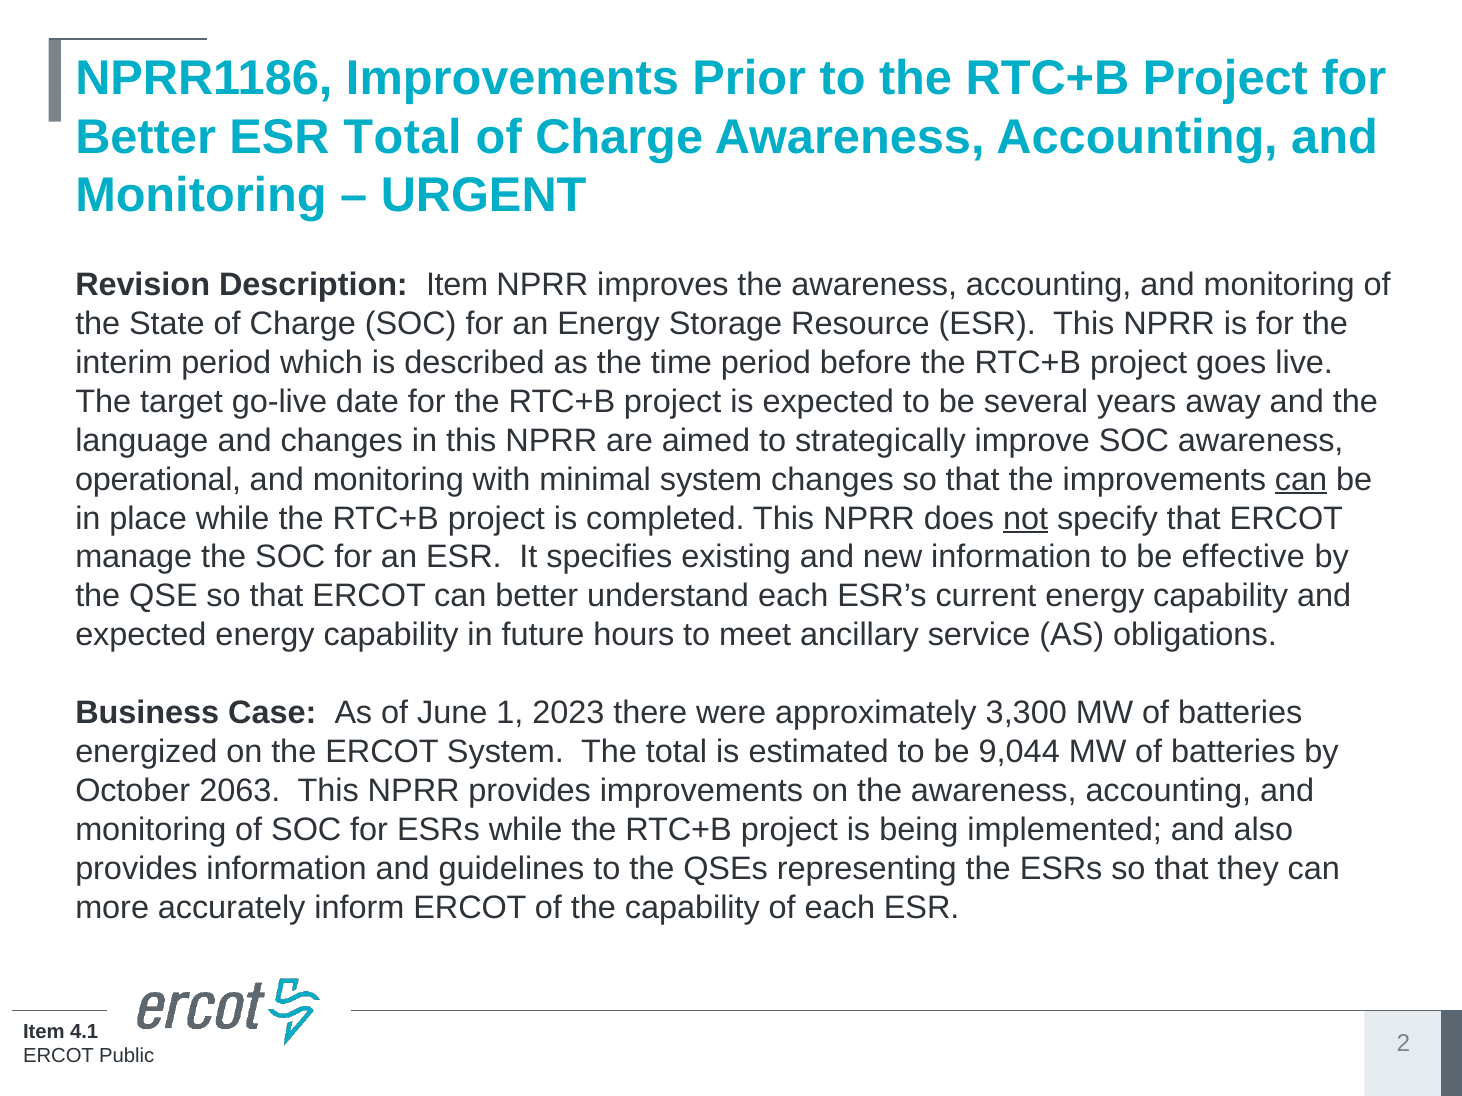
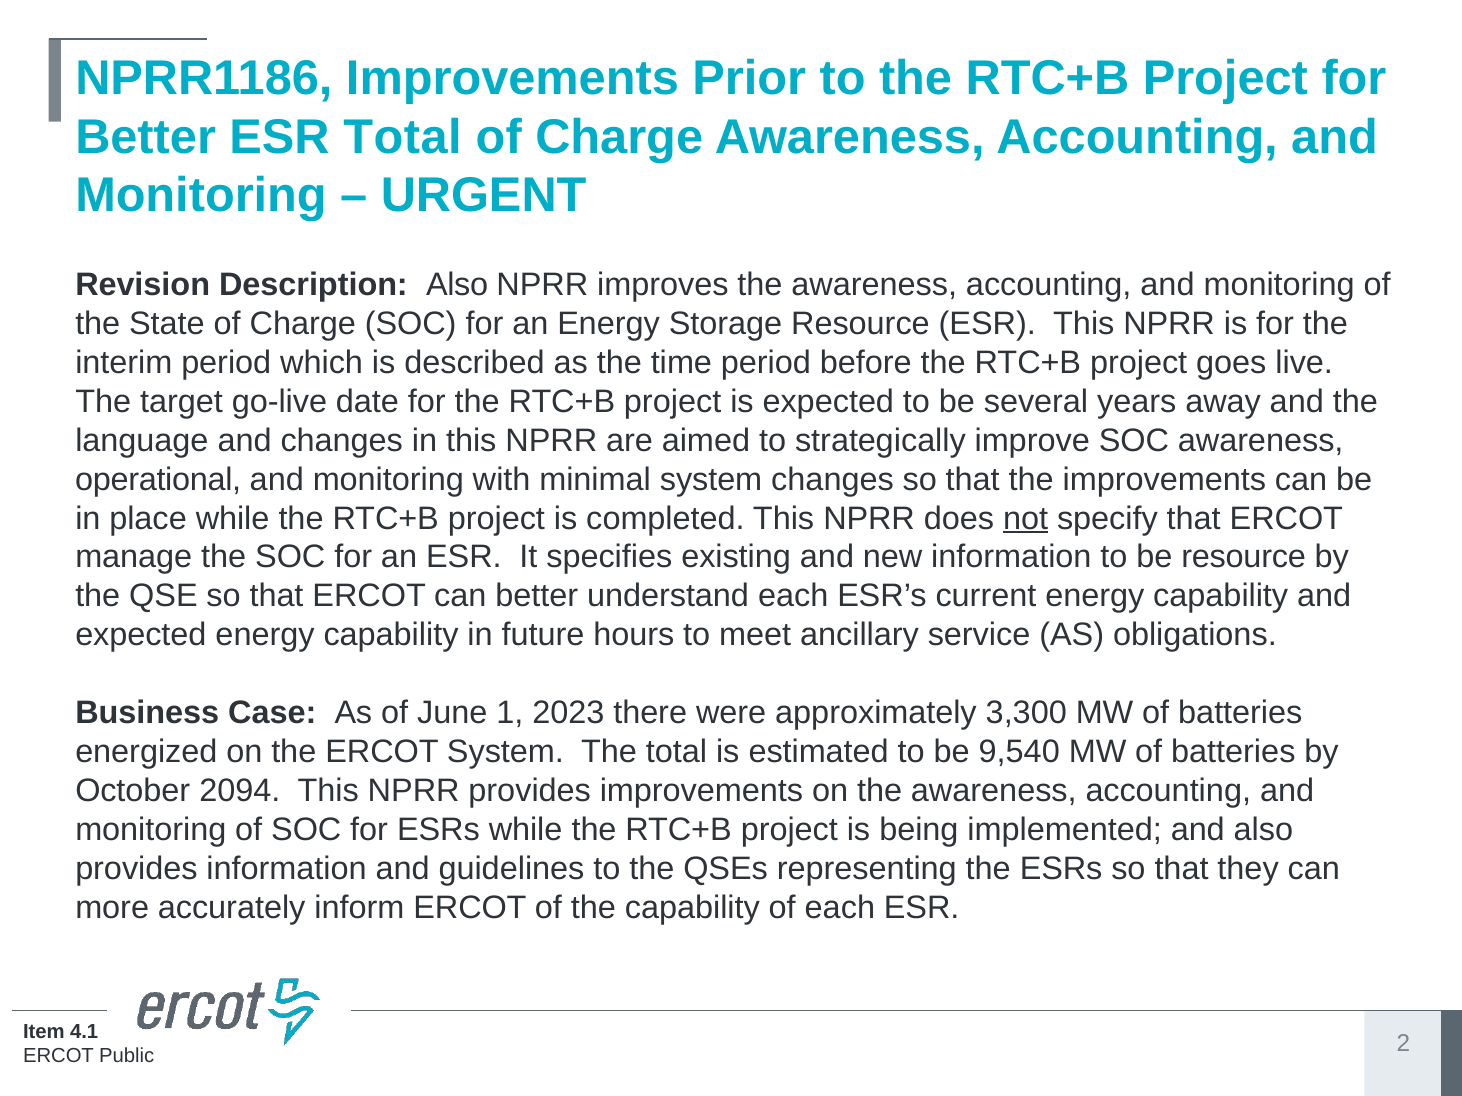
Description Item: Item -> Also
can at (1301, 480) underline: present -> none
be effective: effective -> resource
9,044: 9,044 -> 9,540
2063: 2063 -> 2094
